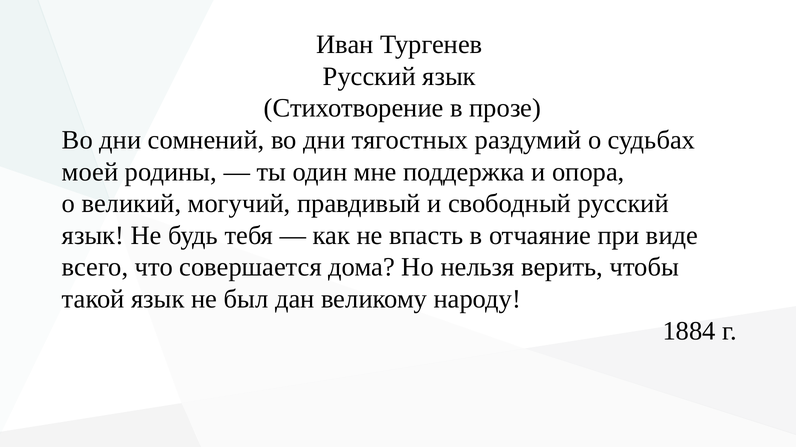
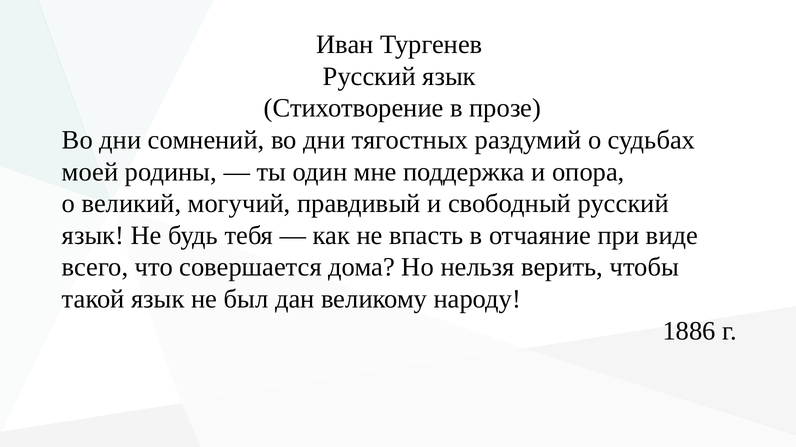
1884: 1884 -> 1886
